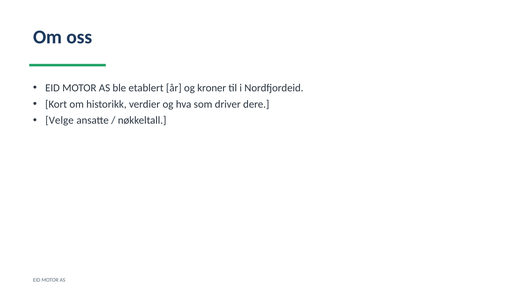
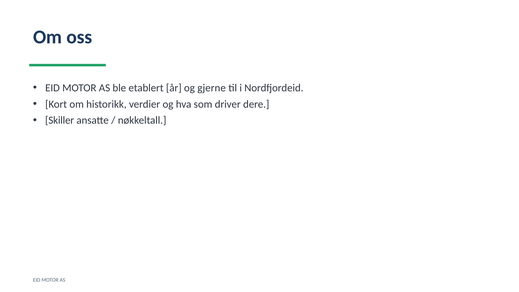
kroner: kroner -> gjerne
Velge: Velge -> Skiller
